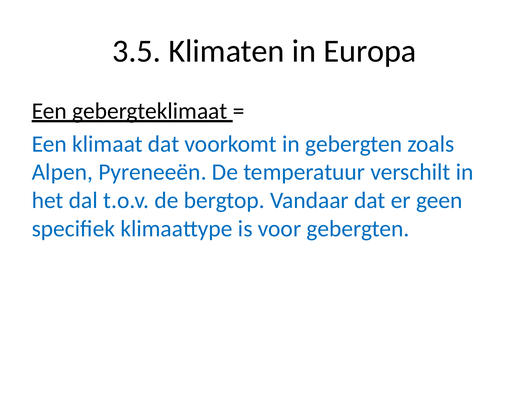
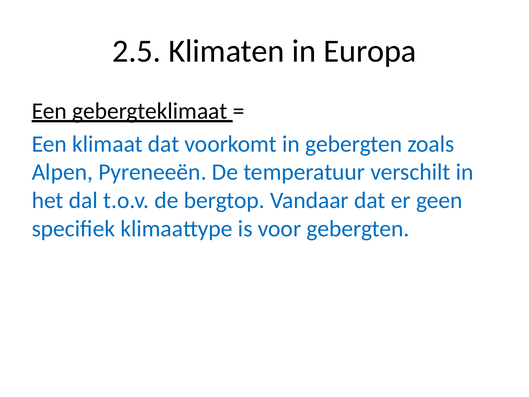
3.5: 3.5 -> 2.5
